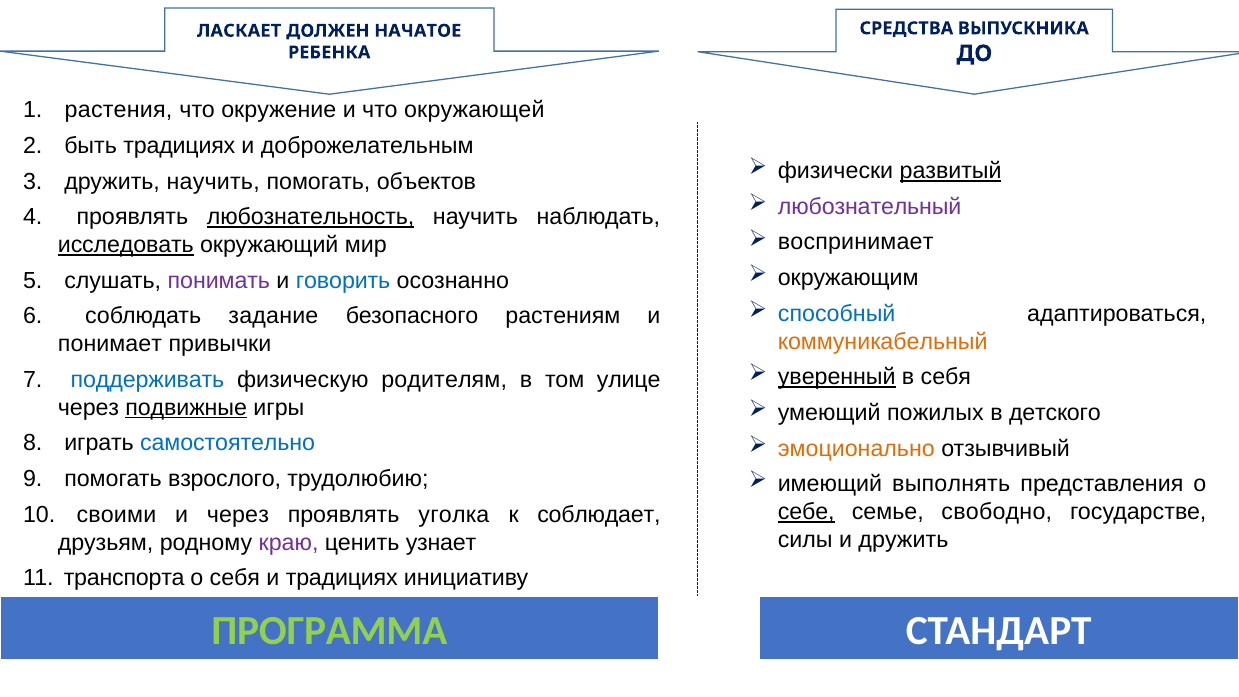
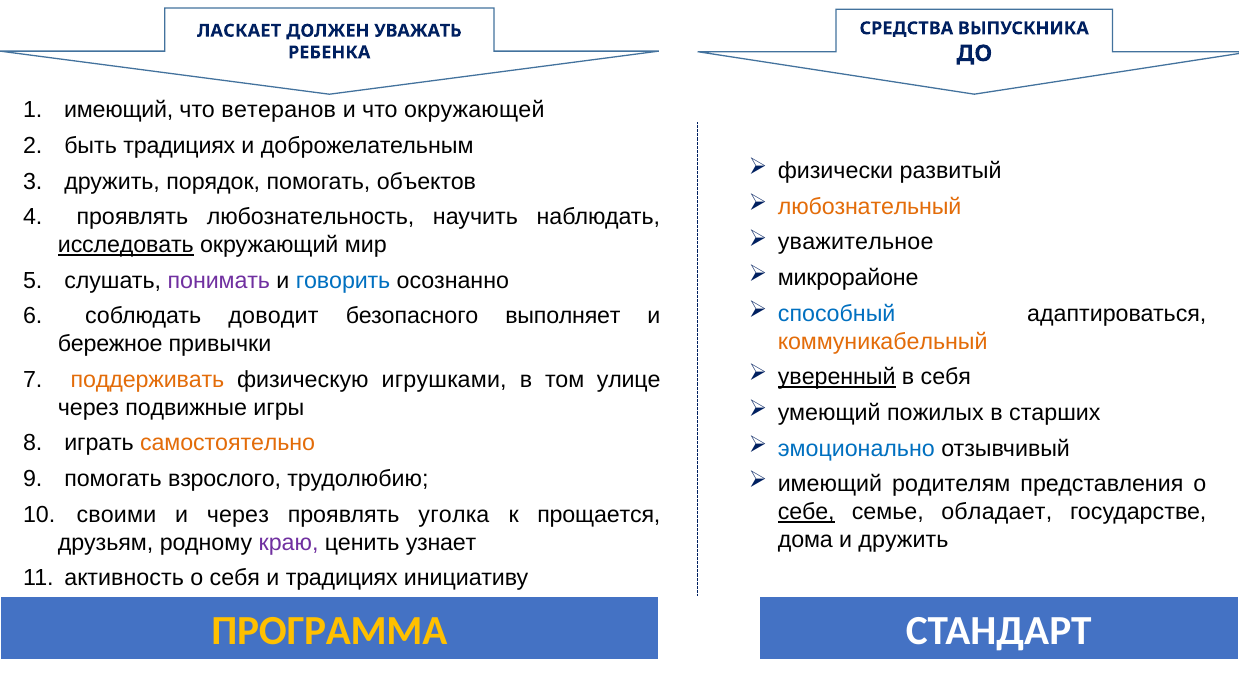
НАЧАТОЕ: НАЧАТОЕ -> УВАЖАТЬ
растения at (119, 110): растения -> имеющий
окружение: окружение -> ветеранов
развитый underline: present -> none
дружить научить: научить -> порядок
любознательный colour: purple -> orange
любознательность underline: present -> none
воспринимает: воспринимает -> уважительное
окружающим: окружающим -> микрорайоне
задание: задание -> доводит
растениям: растениям -> выполняет
понимает: понимает -> бережное
поддерживать colour: blue -> orange
родителям: родителям -> игрушками
подвижные underline: present -> none
детского: детского -> старших
самостоятельно colour: blue -> orange
эмоционально colour: orange -> blue
выполнять: выполнять -> родителям
свободно: свободно -> обладает
соблюдает: соблюдает -> прощается
силы: силы -> дома
транспорта: транспорта -> активность
ПРОГРАММА colour: light green -> yellow
